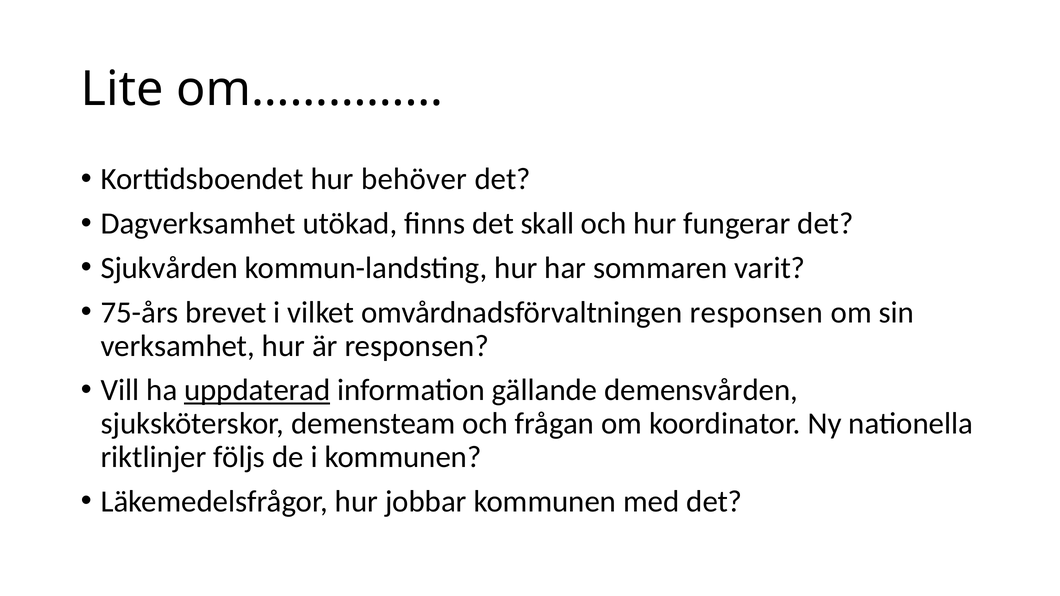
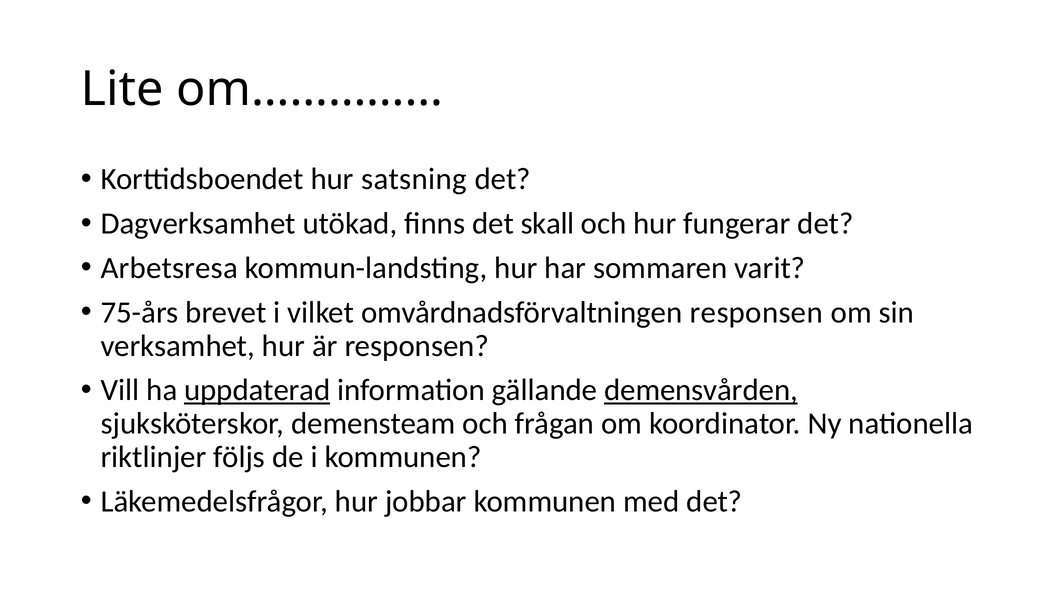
behöver: behöver -> satsning
Sjukvården: Sjukvården -> Arbetsresa
demensvården underline: none -> present
